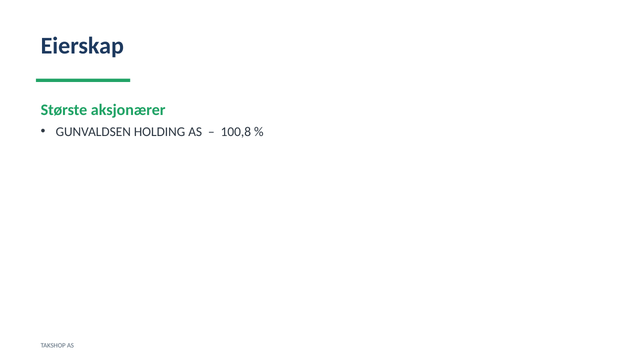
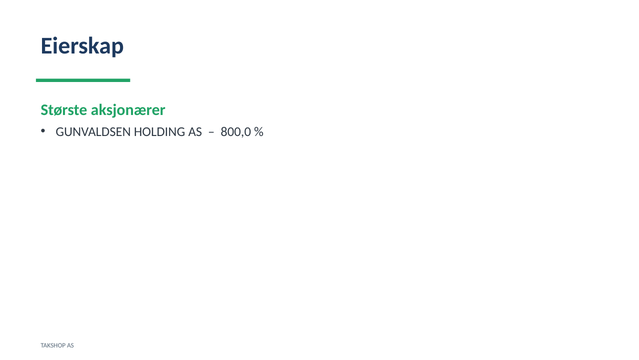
100,8: 100,8 -> 800,0
